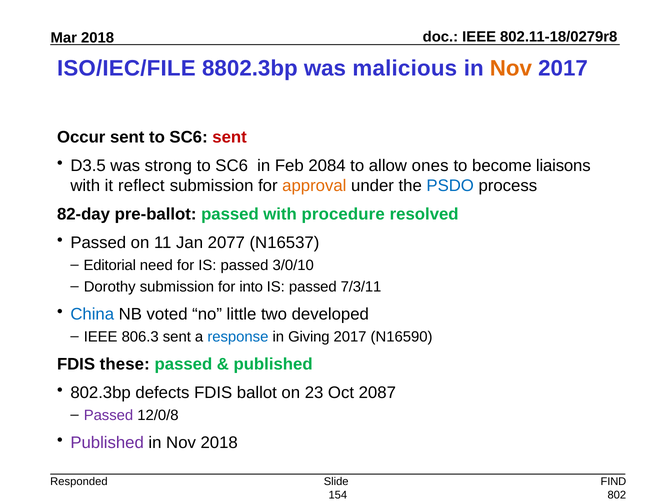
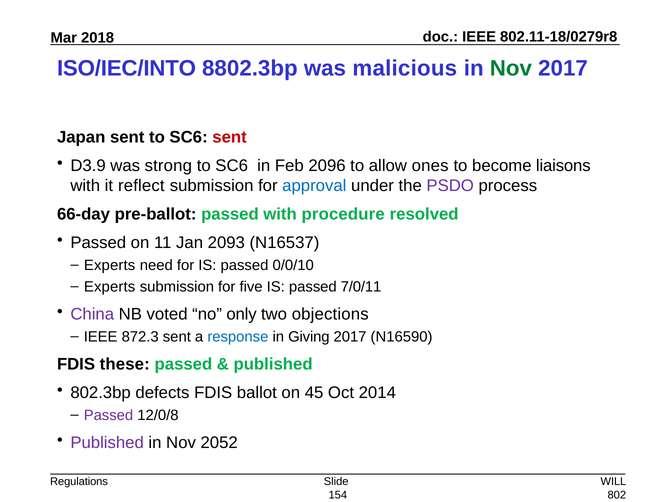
ISO/IEC/FILE: ISO/IEC/FILE -> ISO/IEC/INTO
Nov at (511, 69) colour: orange -> green
Occur: Occur -> Japan
D3.5: D3.5 -> D3.9
2084: 2084 -> 2096
approval colour: orange -> blue
PSDO colour: blue -> purple
82-day: 82-day -> 66-day
2077: 2077 -> 2093
Editorial at (110, 266): Editorial -> Experts
3/0/10: 3/0/10 -> 0/0/10
Dorothy at (110, 287): Dorothy -> Experts
into: into -> five
7/3/11: 7/3/11 -> 7/0/11
China colour: blue -> purple
little: little -> only
developed: developed -> objections
806.3: 806.3 -> 872.3
23: 23 -> 45
2087: 2087 -> 2014
Nov 2018: 2018 -> 2052
Responded: Responded -> Regulations
FIND: FIND -> WILL
